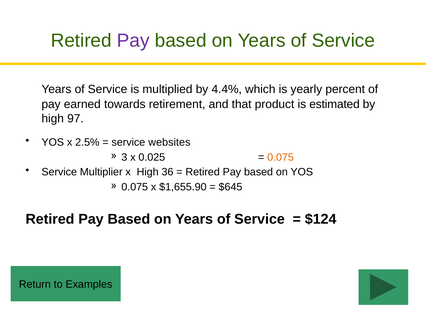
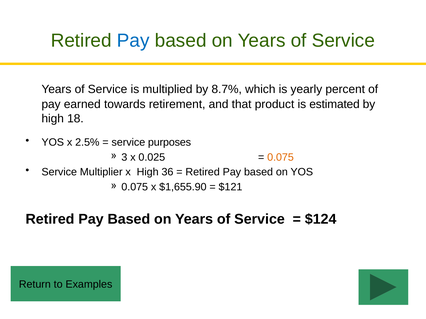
Pay at (133, 41) colour: purple -> blue
4.4%: 4.4% -> 8.7%
97: 97 -> 18
websites: websites -> purposes
$645: $645 -> $121
